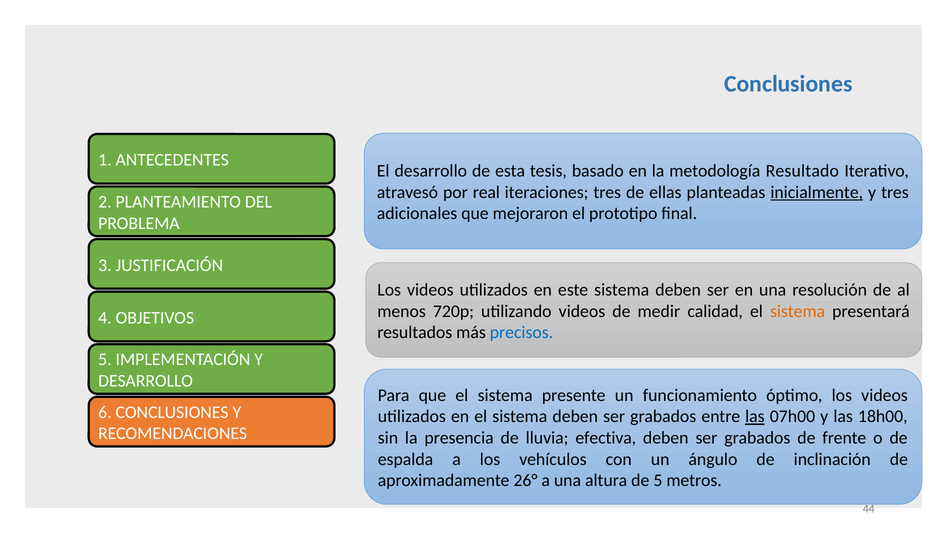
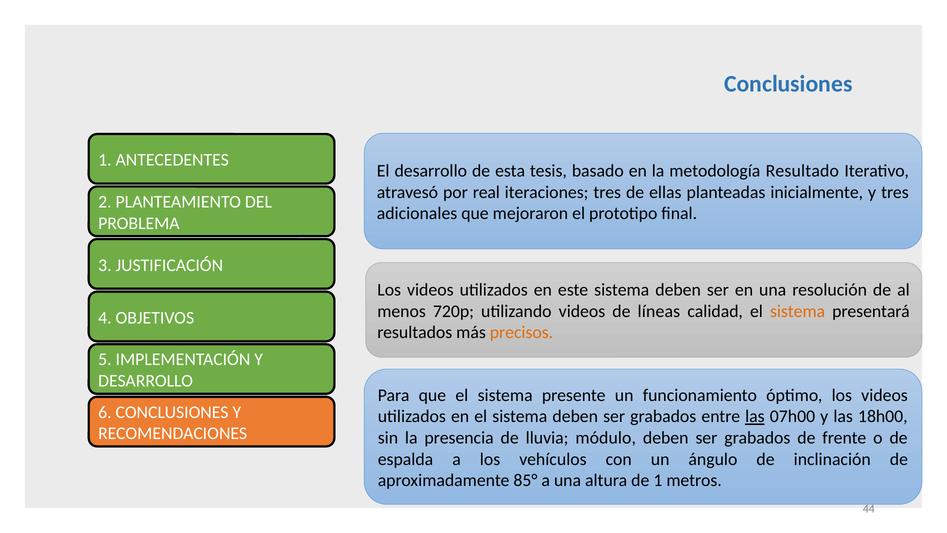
inicialmente underline: present -> none
medir: medir -> líneas
precisos colour: blue -> orange
efectiva: efectiva -> módulo
26°: 26° -> 85°
de 5: 5 -> 1
